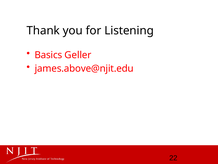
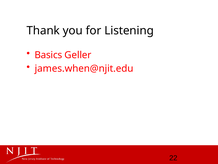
james.above@njit.edu: james.above@njit.edu -> james.when@njit.edu
